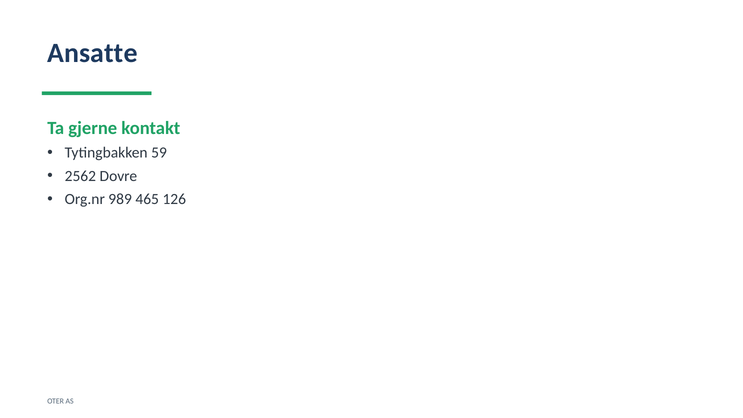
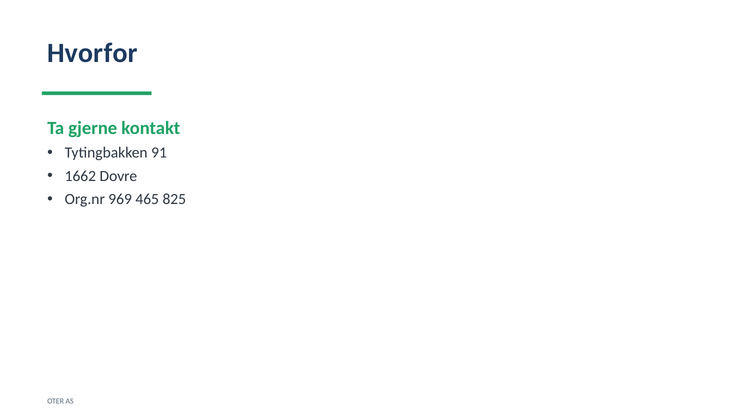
Ansatte: Ansatte -> Hvorfor
59: 59 -> 91
2562: 2562 -> 1662
989: 989 -> 969
126: 126 -> 825
